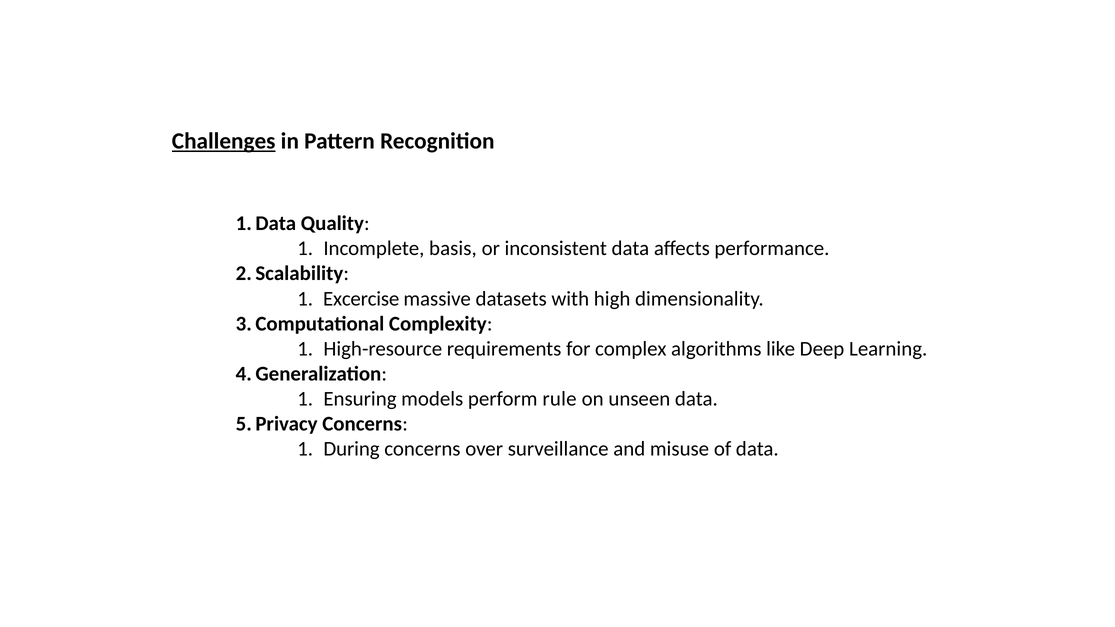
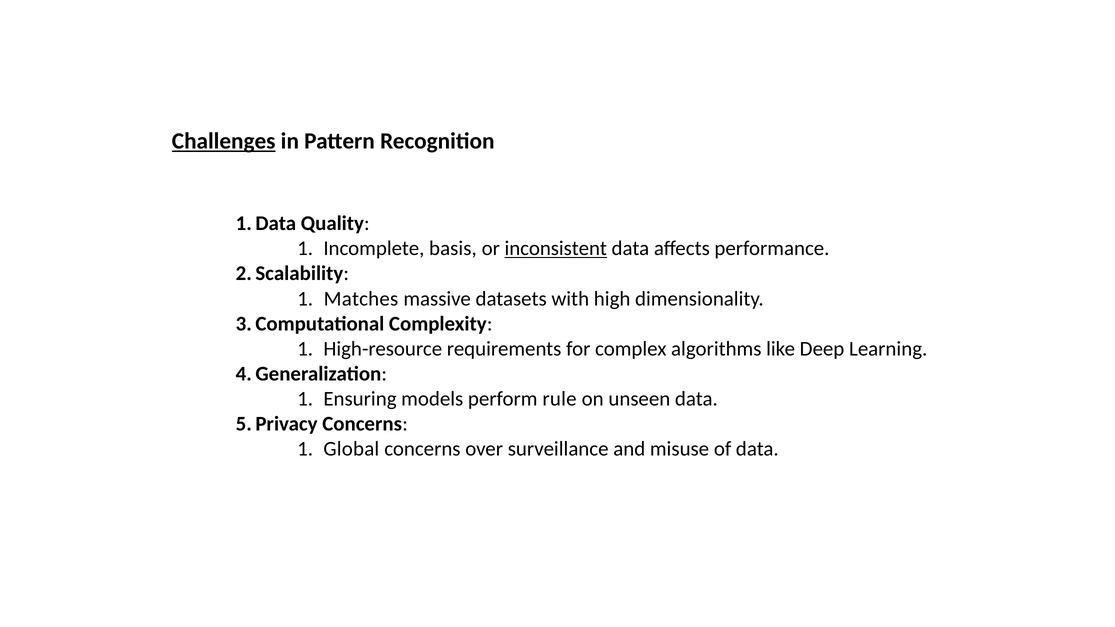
inconsistent underline: none -> present
Excercise: Excercise -> Matches
During: During -> Global
